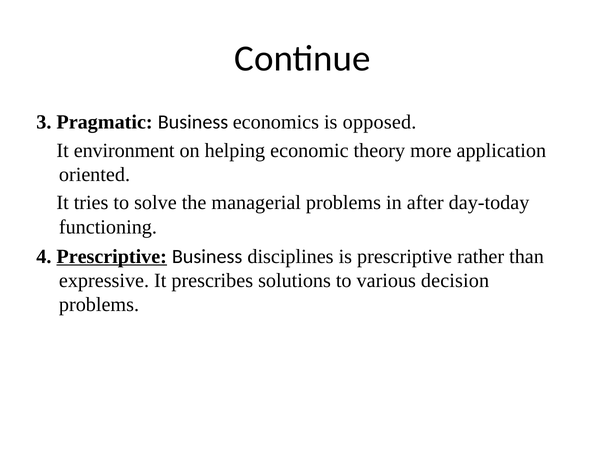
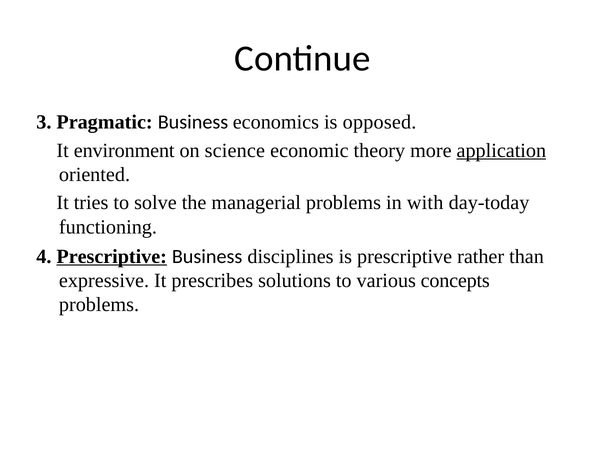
helping: helping -> science
application underline: none -> present
after: after -> with
decision: decision -> concepts
